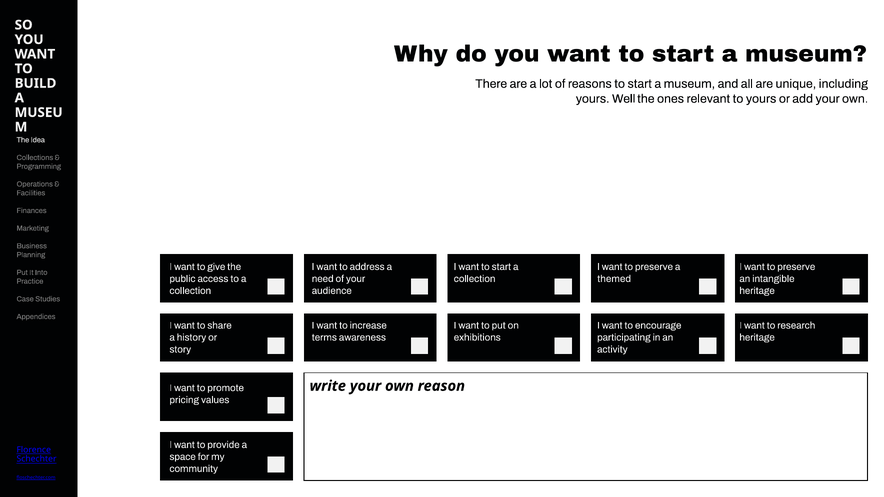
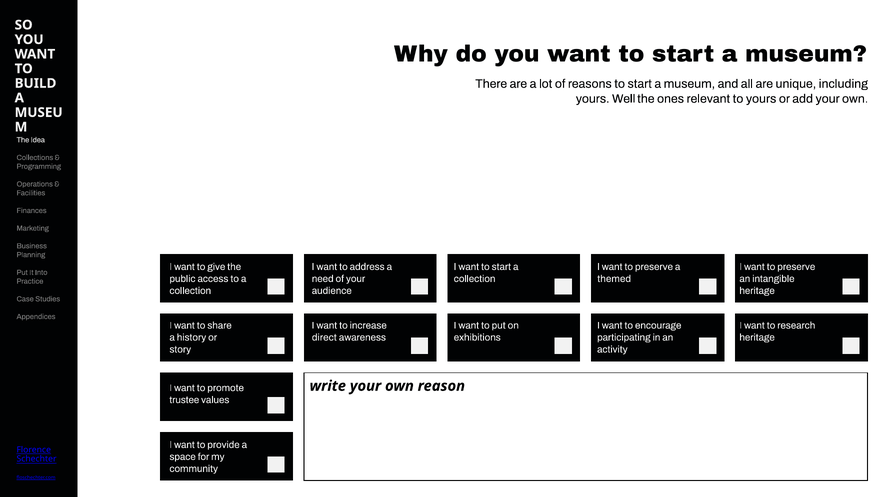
terms: terms -> direct
pricing: pricing -> trustee
